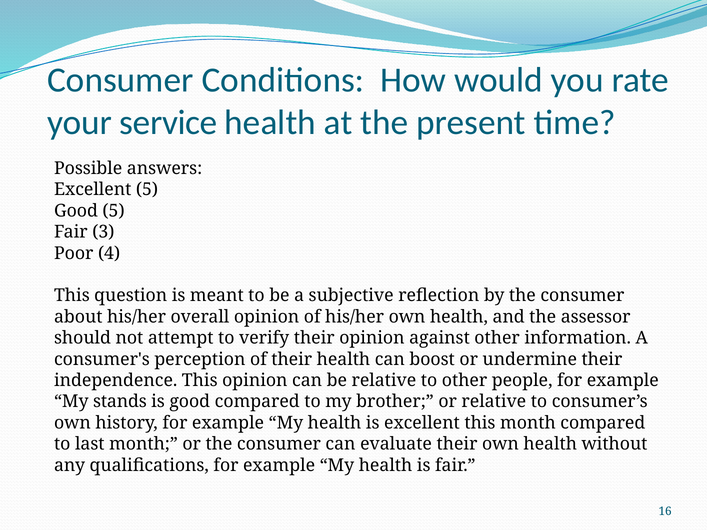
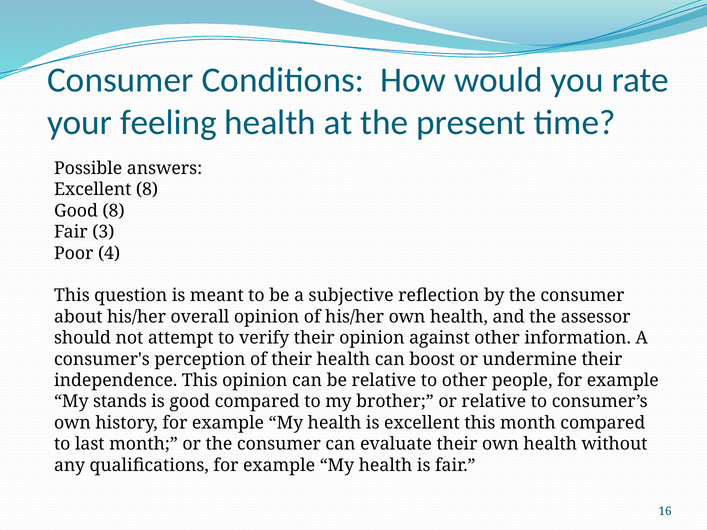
service: service -> feeling
Excellent 5: 5 -> 8
Good 5: 5 -> 8
